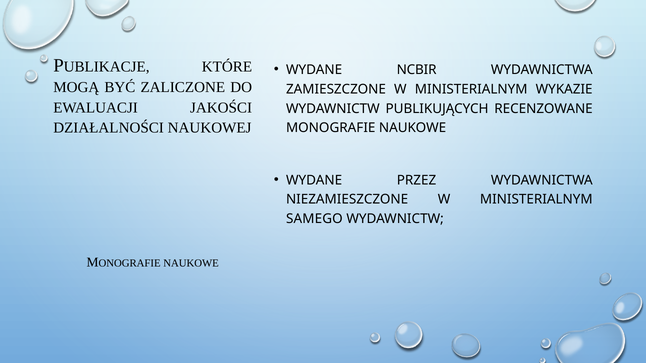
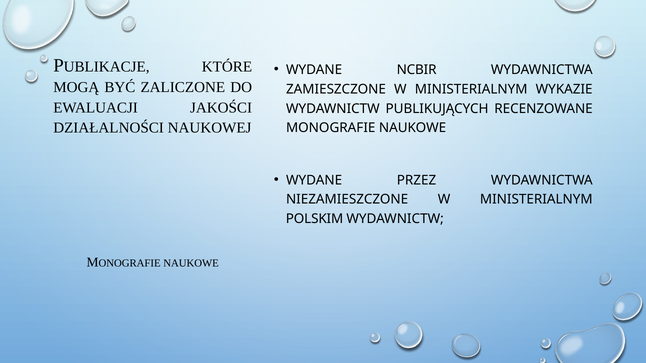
SAMEGO: SAMEGO -> POLSKIM
